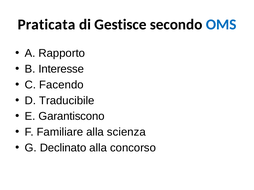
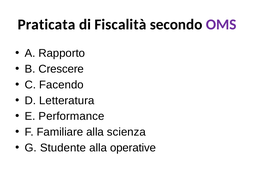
Gestisce: Gestisce -> Fiscalità
OMS colour: blue -> purple
Interesse: Interesse -> Crescere
Traducibile: Traducibile -> Letteratura
Garantiscono: Garantiscono -> Performance
Declinato: Declinato -> Studente
concorso: concorso -> operative
